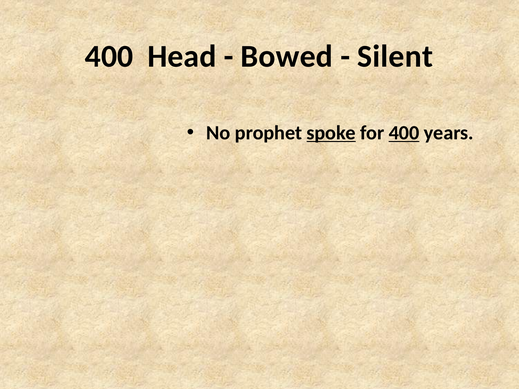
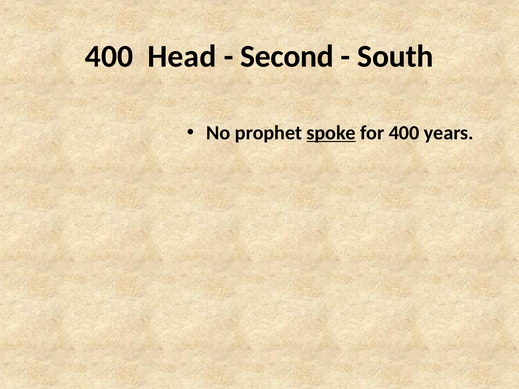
Bowed: Bowed -> Second
Silent: Silent -> South
400 at (404, 133) underline: present -> none
